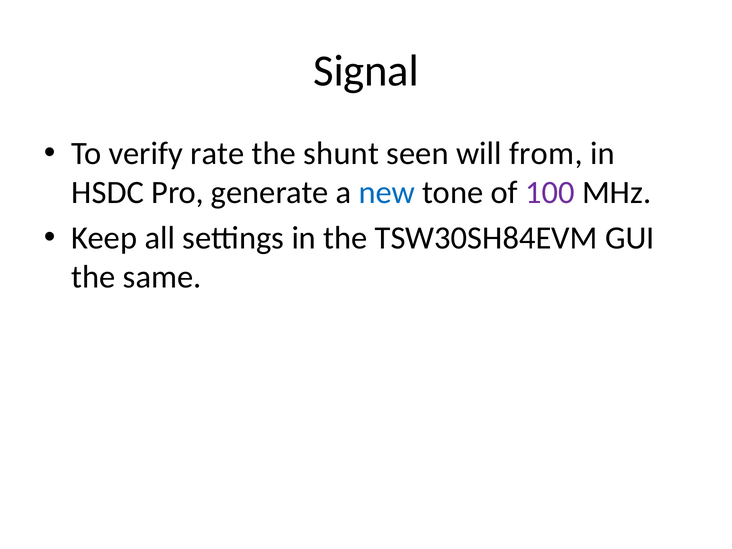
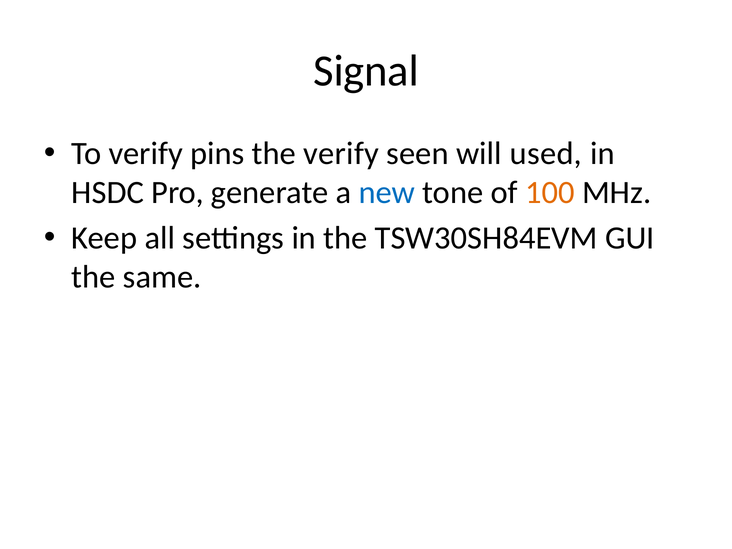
rate: rate -> pins
the shunt: shunt -> verify
from: from -> used
100 colour: purple -> orange
